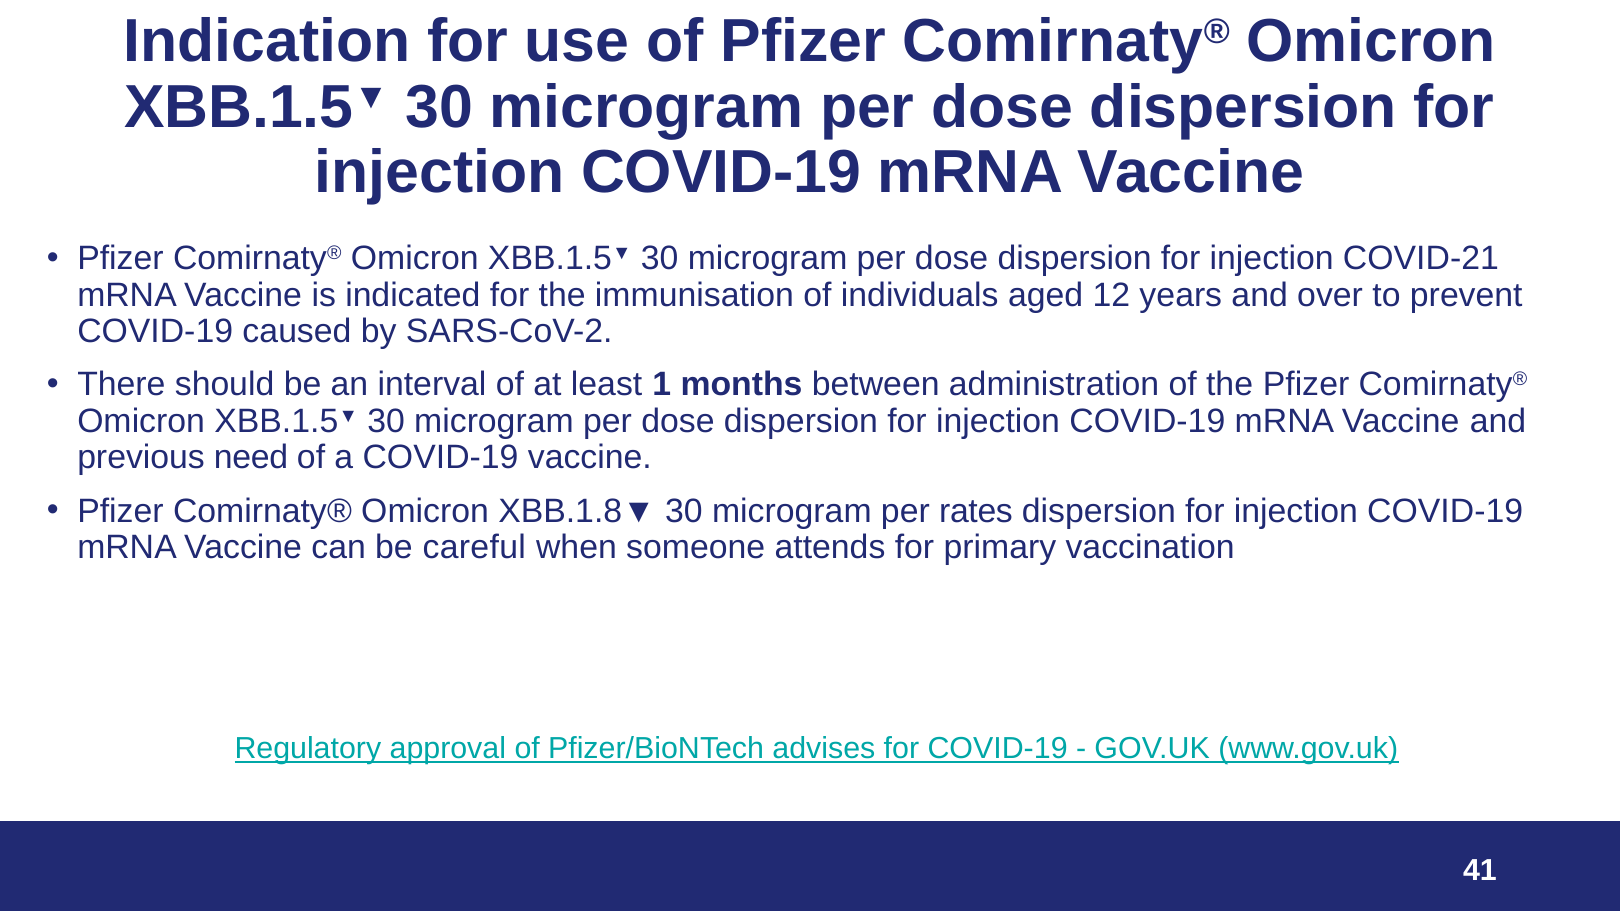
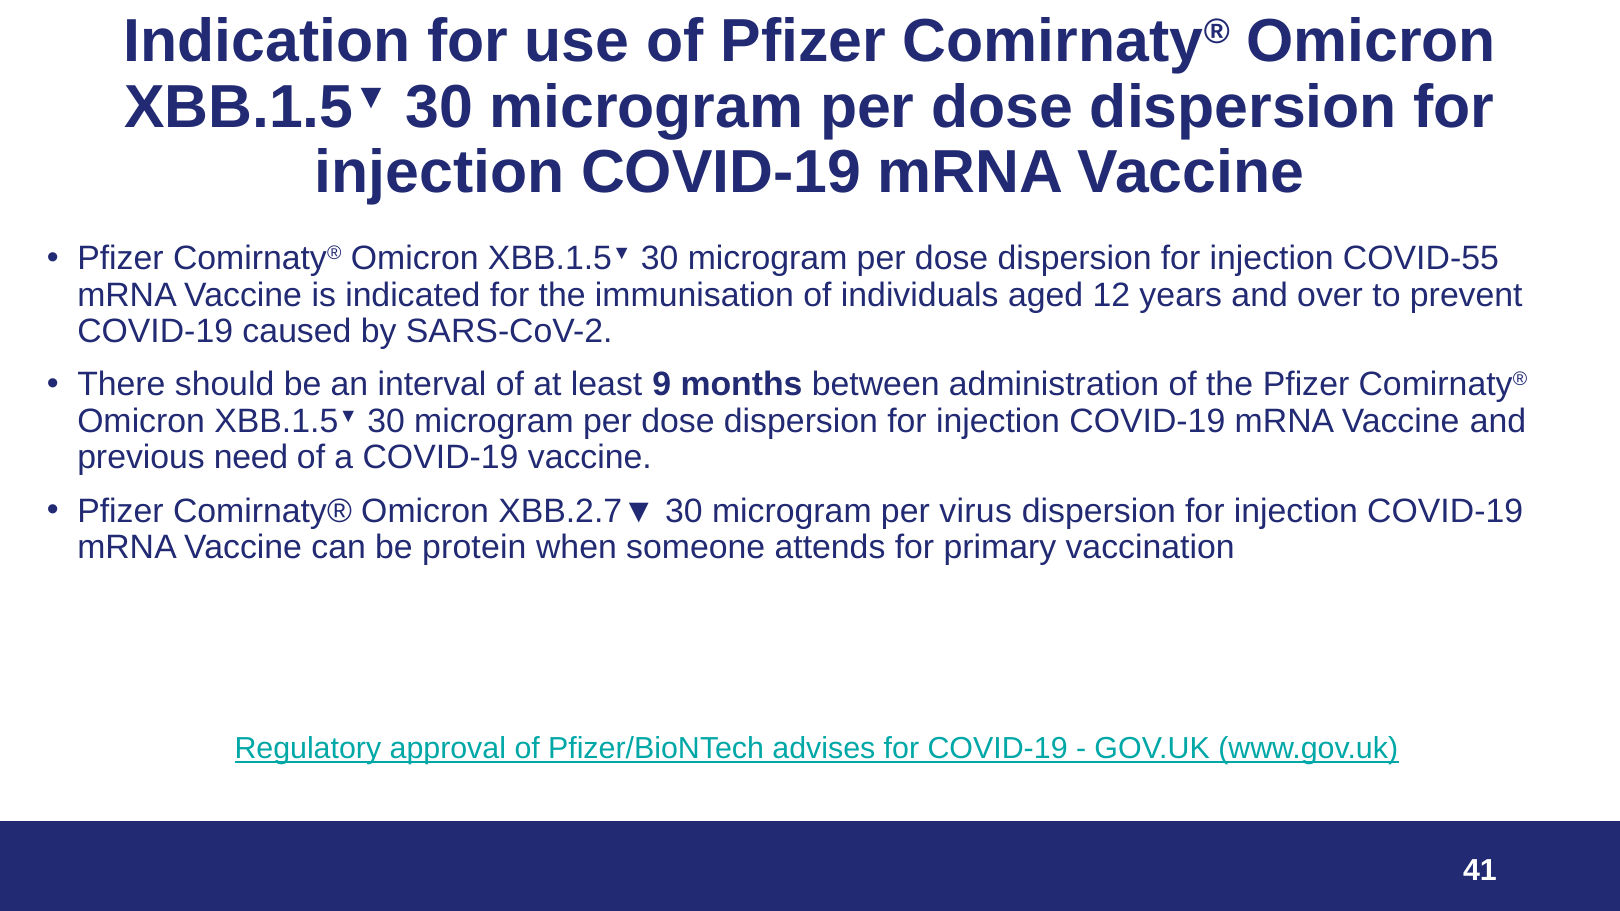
COVID-21: COVID-21 -> COVID-55
1: 1 -> 9
XBB.1.8▼: XBB.1.8▼ -> XBB.2.7▼
rates: rates -> virus
careful: careful -> protein
